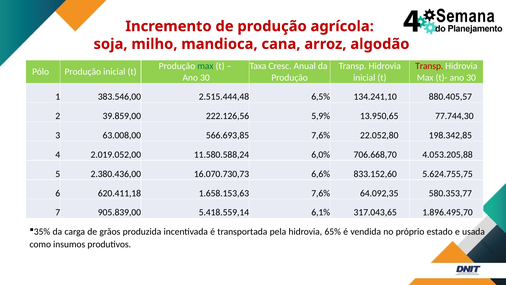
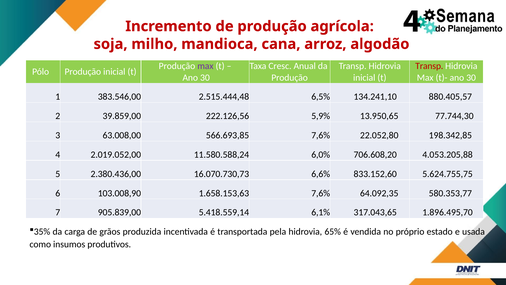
max at (205, 66) colour: green -> purple
706.668,70: 706.668,70 -> 706.608,20
620.411,18: 620.411,18 -> 103.008,90
